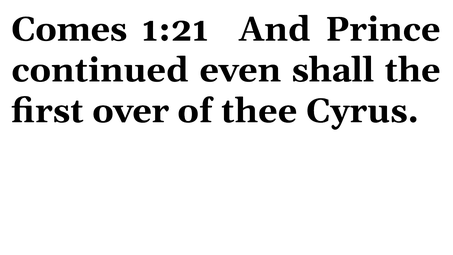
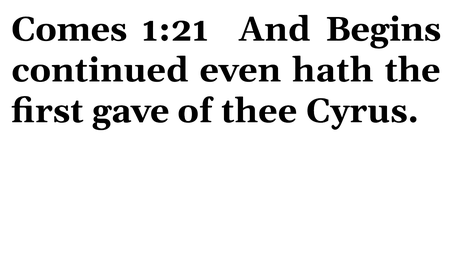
Prince: Prince -> Begins
shall: shall -> hath
over: over -> gave
